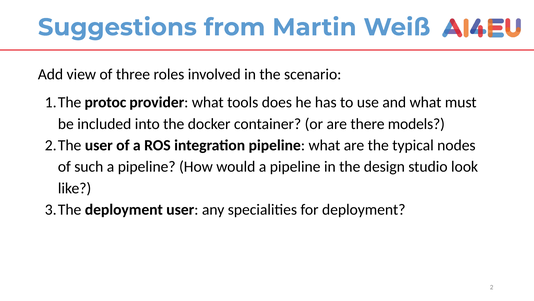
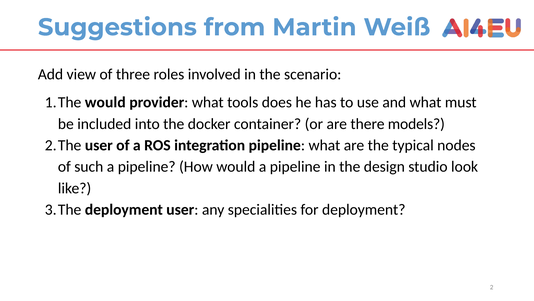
protoc at (105, 102): protoc -> would
